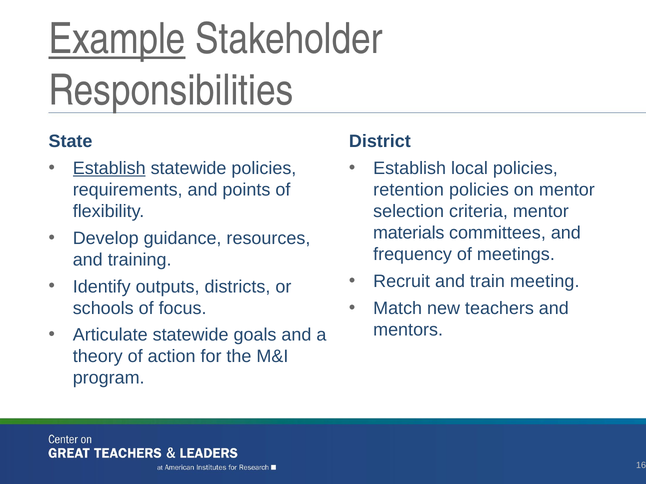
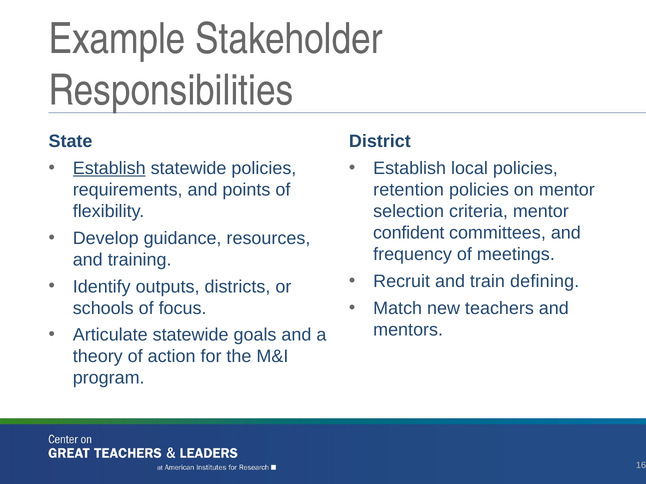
Example underline: present -> none
materials: materials -> confident
meeting: meeting -> defining
